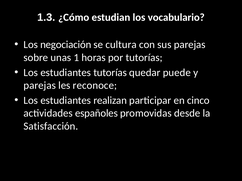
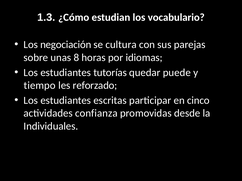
1: 1 -> 8
por tutorías: tutorías -> idiomas
parejas at (40, 86): parejas -> tiempo
reconoce: reconoce -> reforzado
realizan: realizan -> escritas
españoles: españoles -> confianza
Satisfacción: Satisfacción -> Individuales
